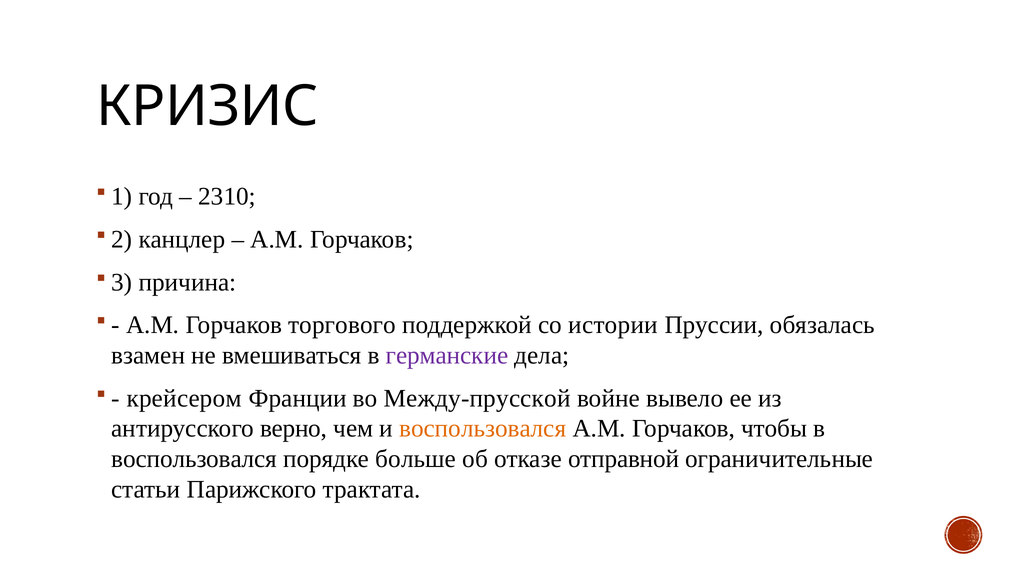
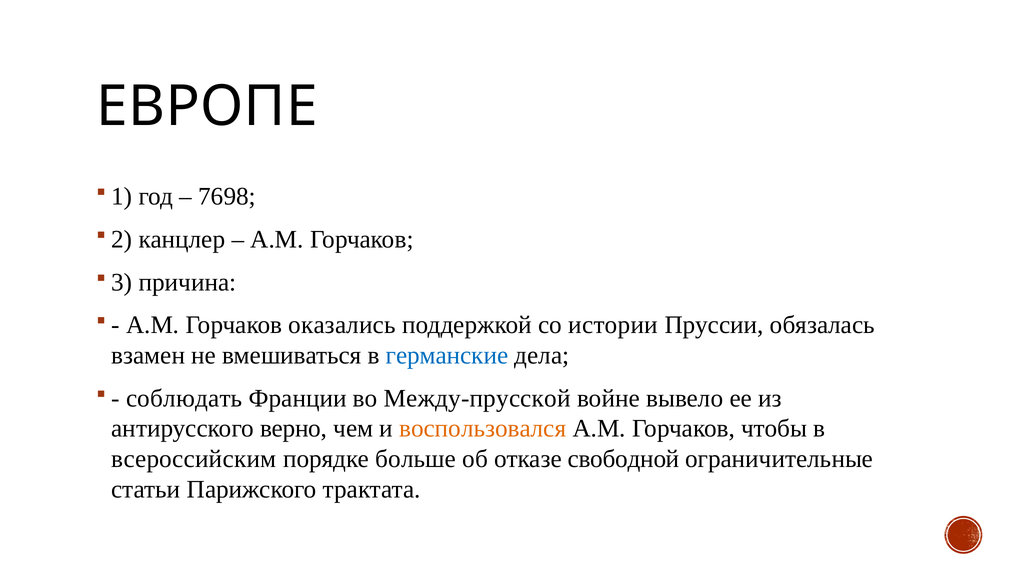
КРИЗИС: КРИЗИС -> ЕВРОПЕ
2310: 2310 -> 7698
торгового: торгового -> оказались
германские colour: purple -> blue
крейсером: крейсером -> соблюдать
воспользовался at (194, 459): воспользовался -> всероссийским
отправной: отправной -> свободной
